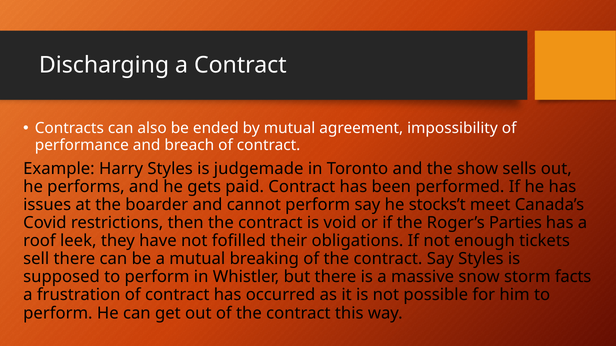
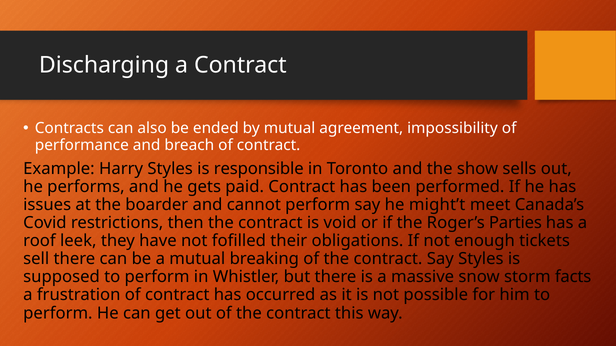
judgemade: judgemade -> responsible
stocks’t: stocks’t -> might’t
